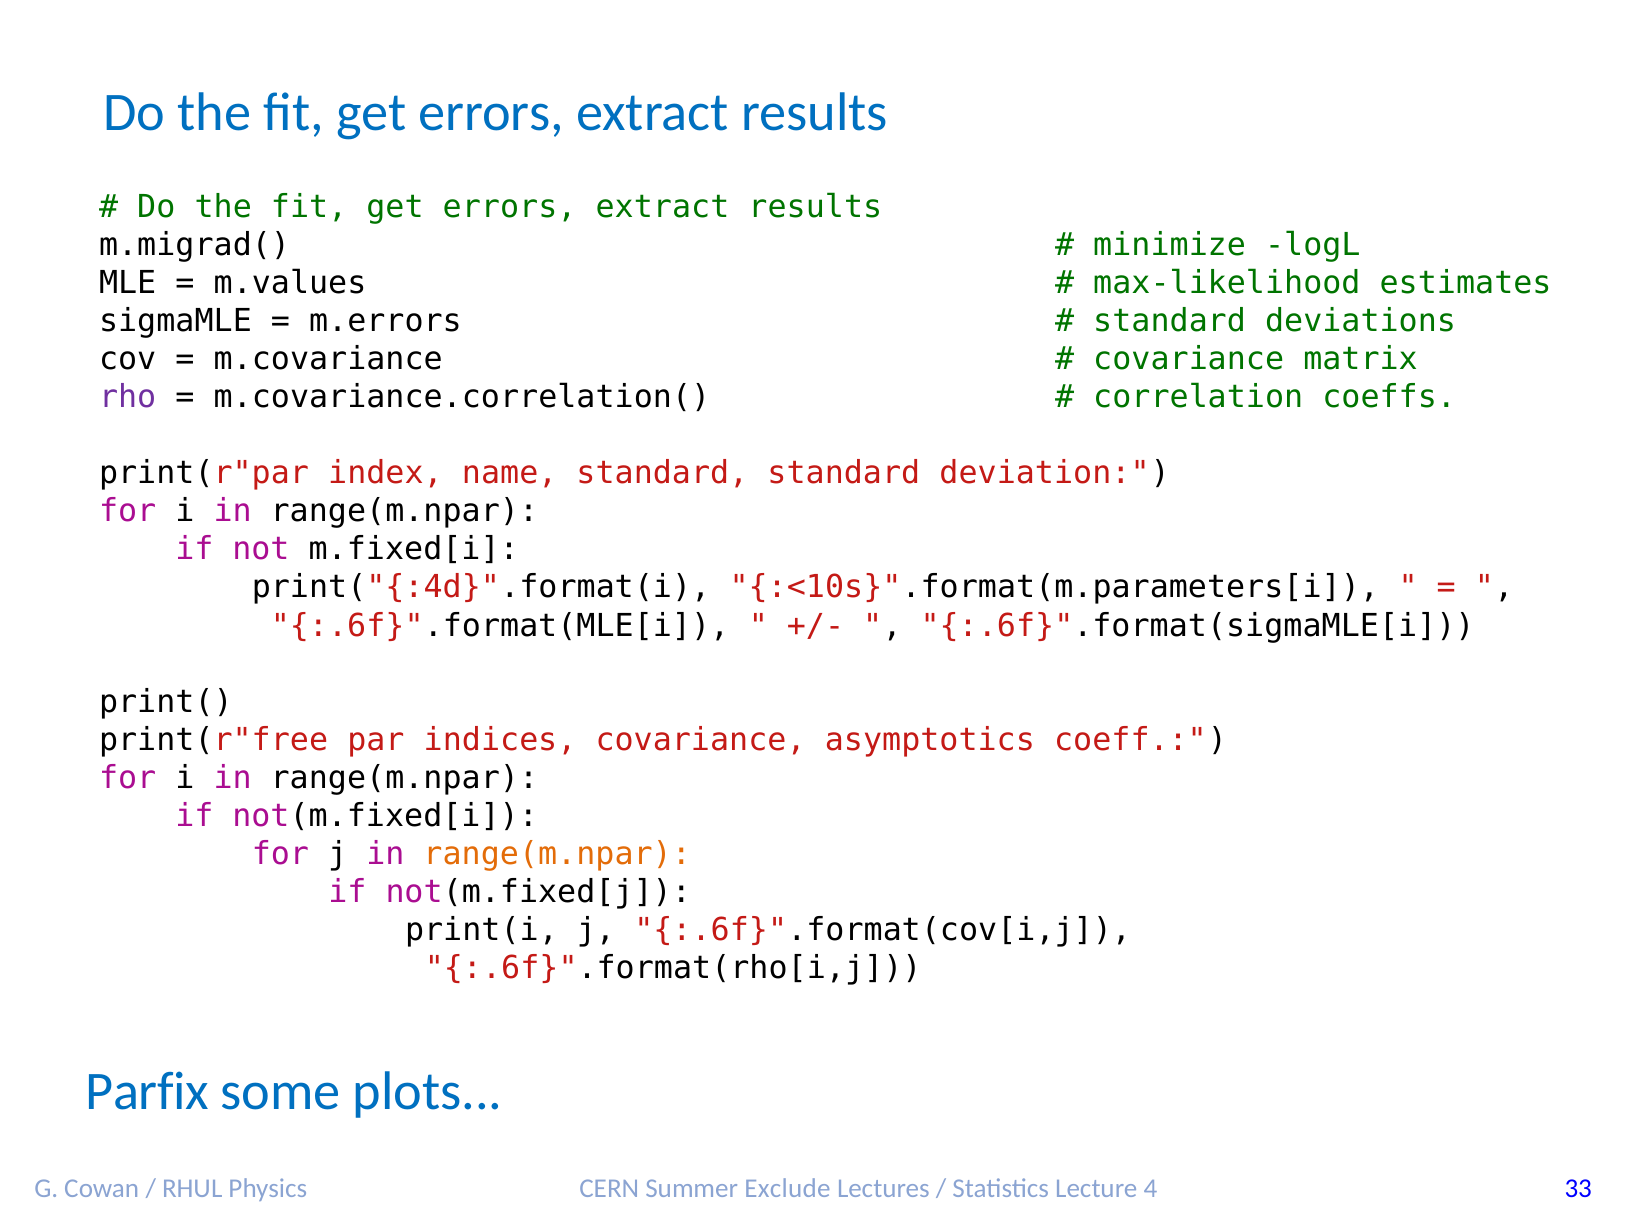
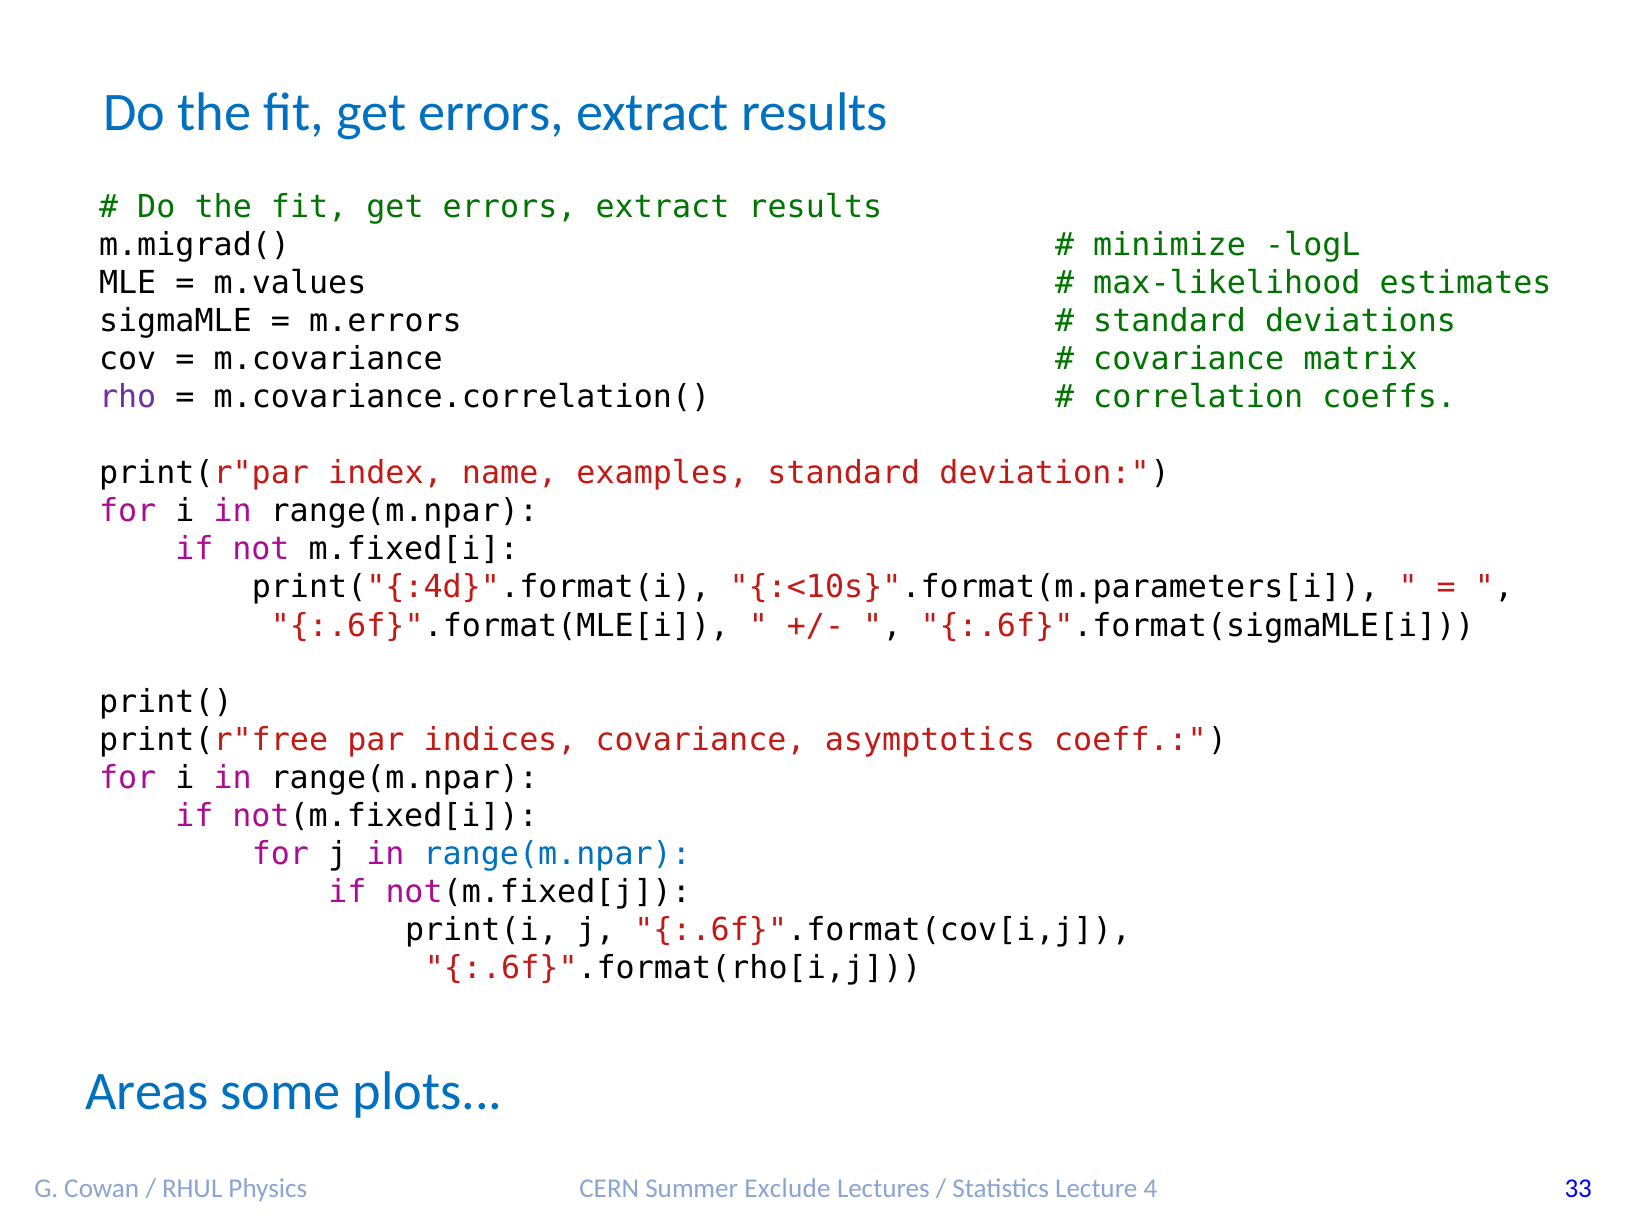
name standard: standard -> examples
range(m.npar at (557, 854) colour: orange -> blue
Parfix: Parfix -> Areas
